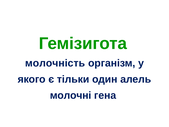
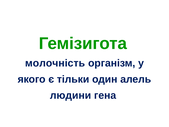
молочні: молочні -> людини
